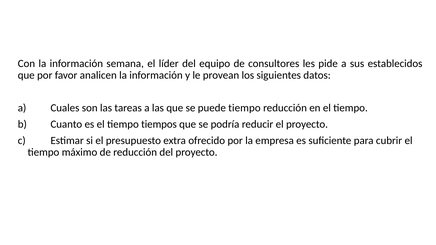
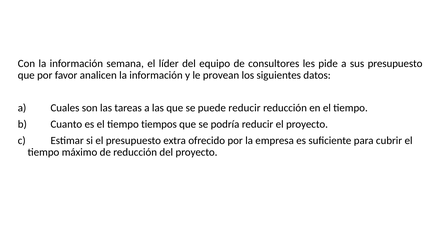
sus establecidos: establecidos -> presupuesto
puede tiempo: tiempo -> reducir
